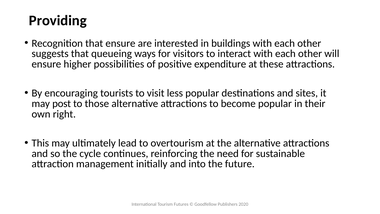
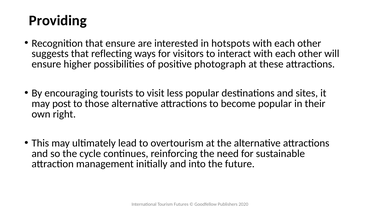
buildings: buildings -> hotspots
queueing: queueing -> reflecting
expenditure: expenditure -> photograph
